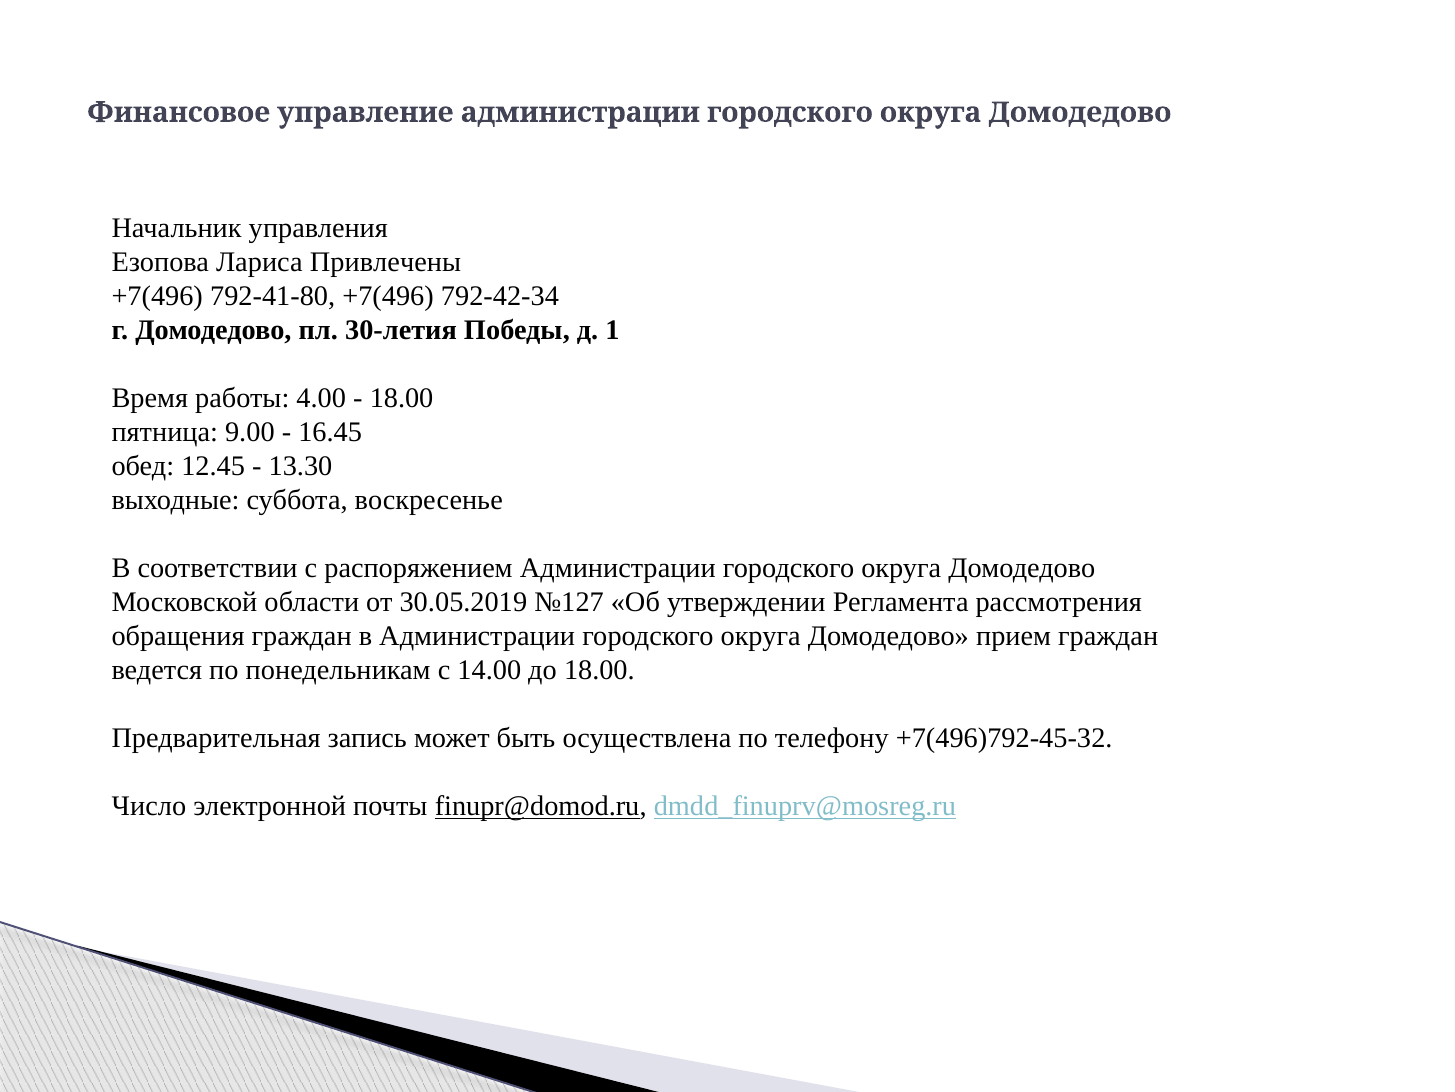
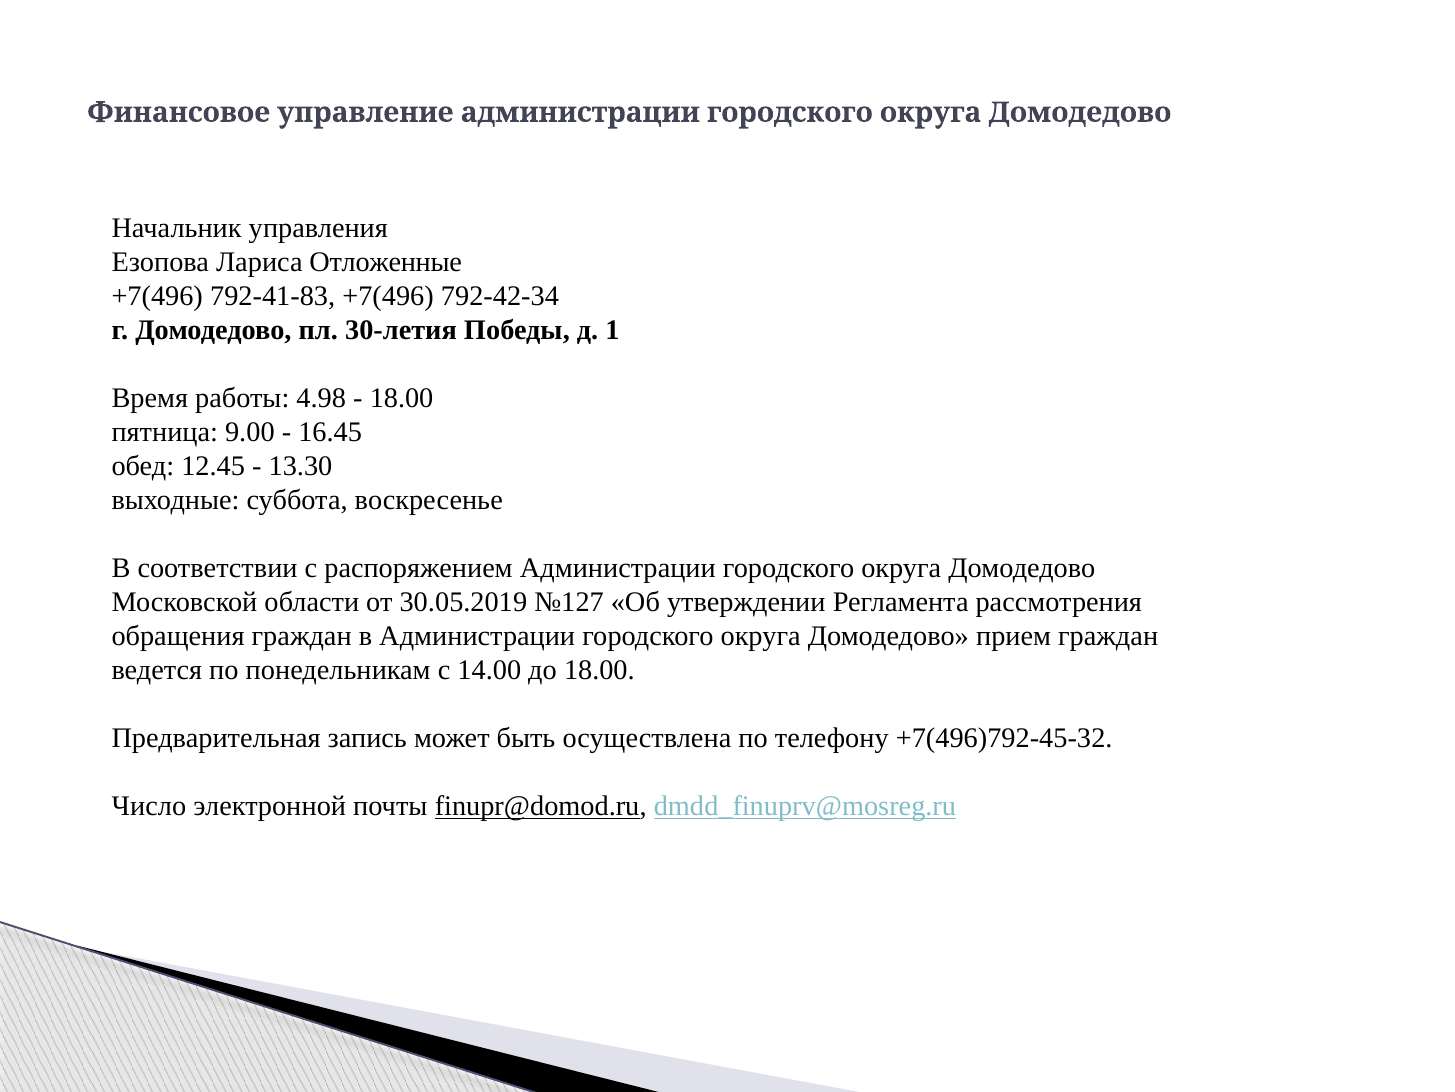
Привлечены: Привлечены -> Отложенные
792-41-80: 792-41-80 -> 792-41-83
4.00: 4.00 -> 4.98
